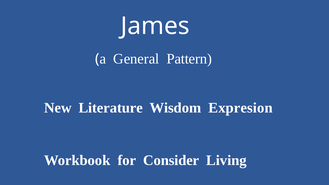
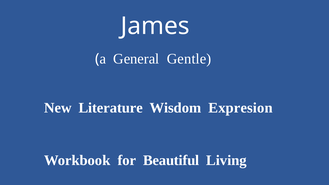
Pattern: Pattern -> Gentle
Consider: Consider -> Beautiful
